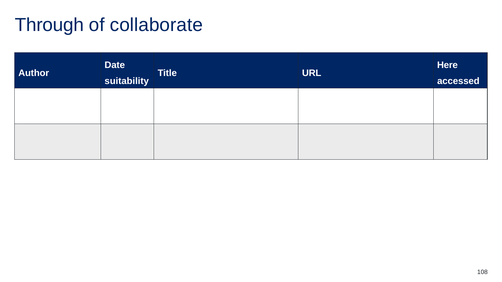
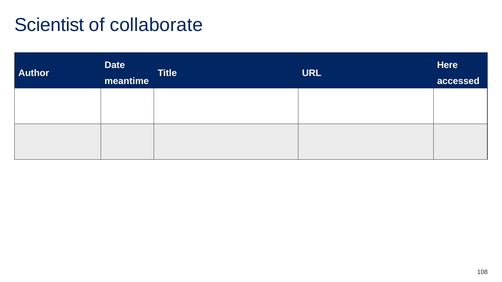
Through: Through -> Scientist
suitability: suitability -> meantime
